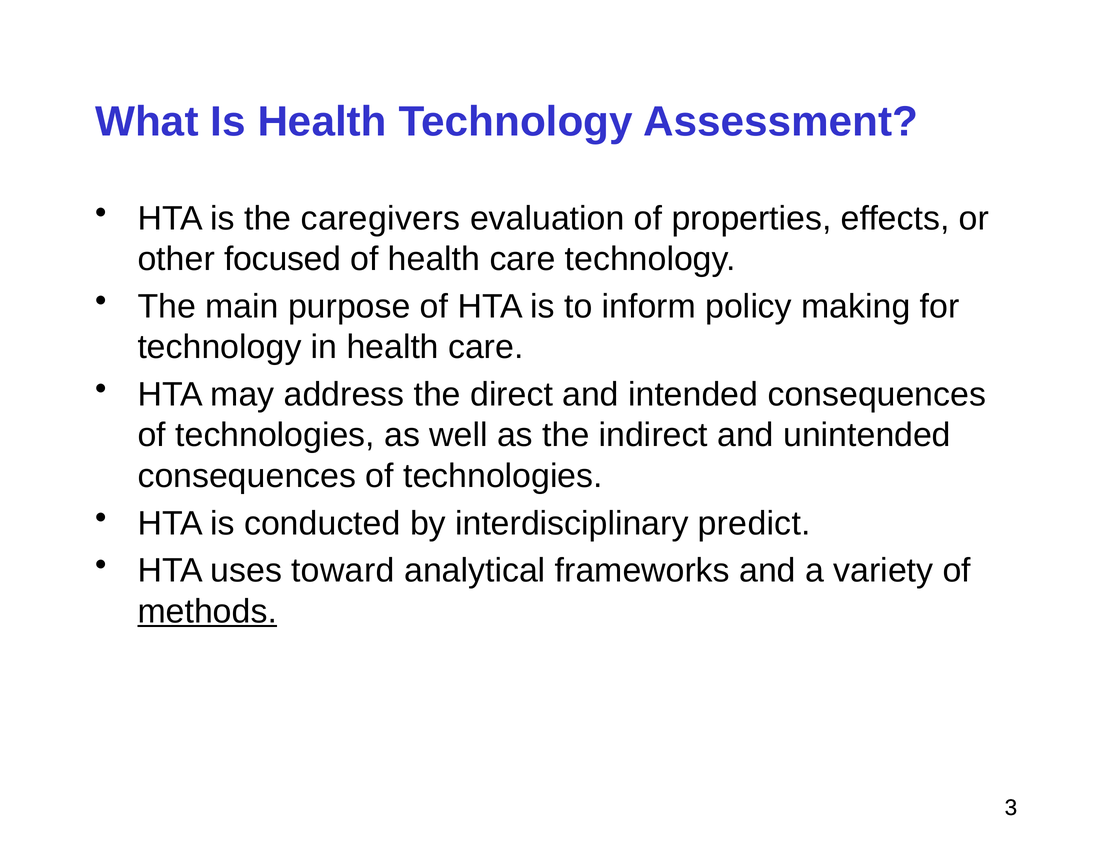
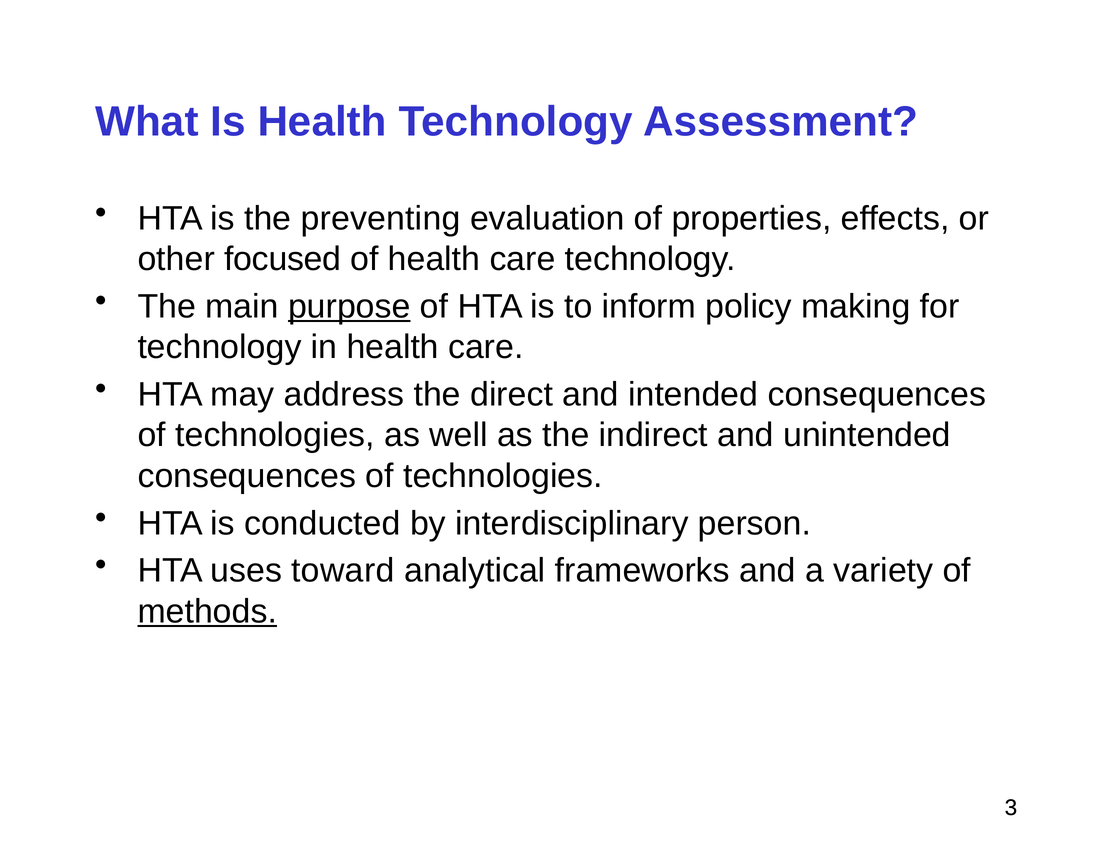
caregivers: caregivers -> preventing
purpose underline: none -> present
predict: predict -> person
